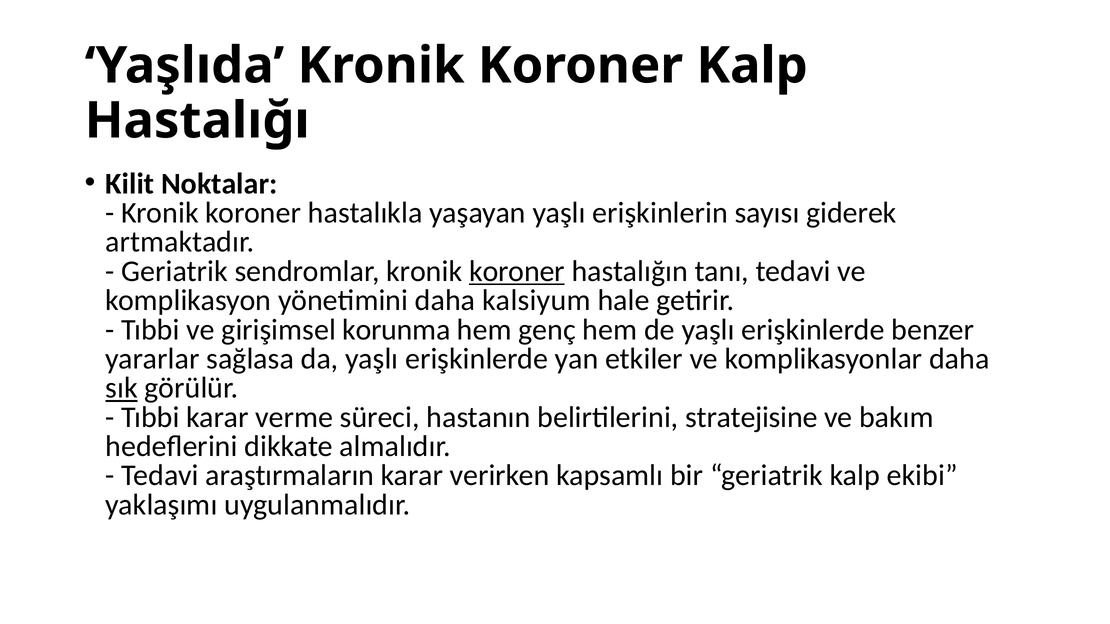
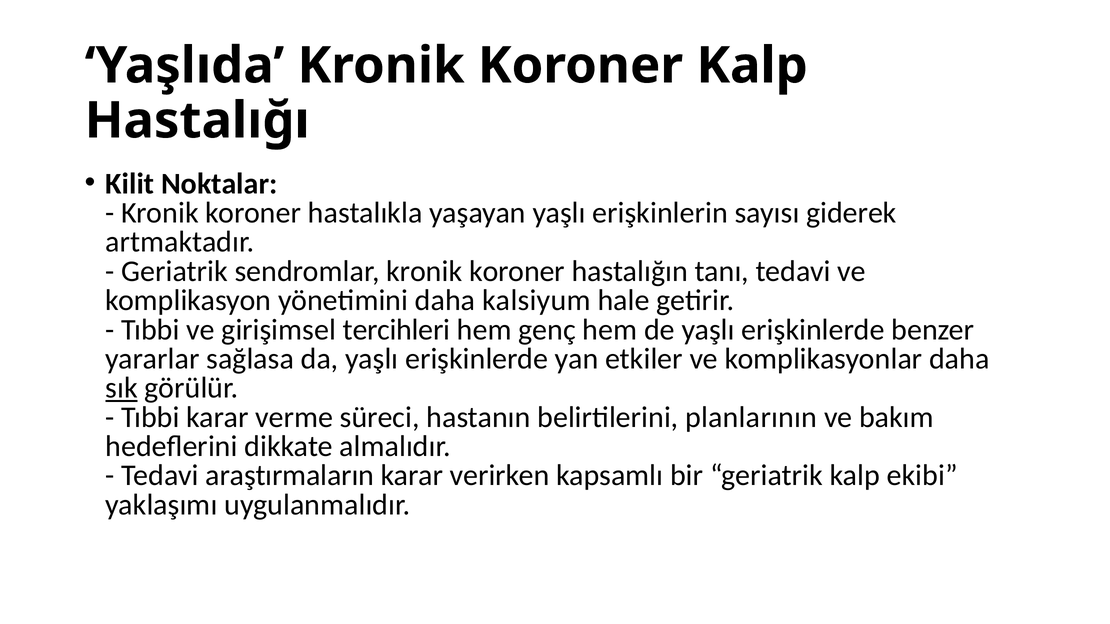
koroner at (517, 271) underline: present -> none
korunma: korunma -> tercihleri
stratejisine: stratejisine -> planlarının
